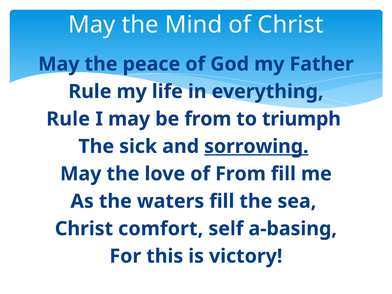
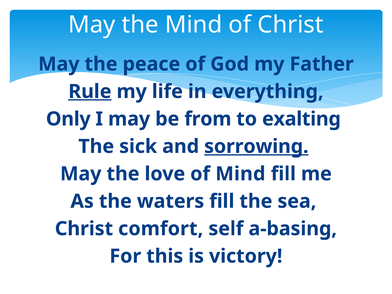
Rule at (90, 92) underline: none -> present
Rule at (68, 119): Rule -> Only
triumph: triumph -> exalting
of From: From -> Mind
